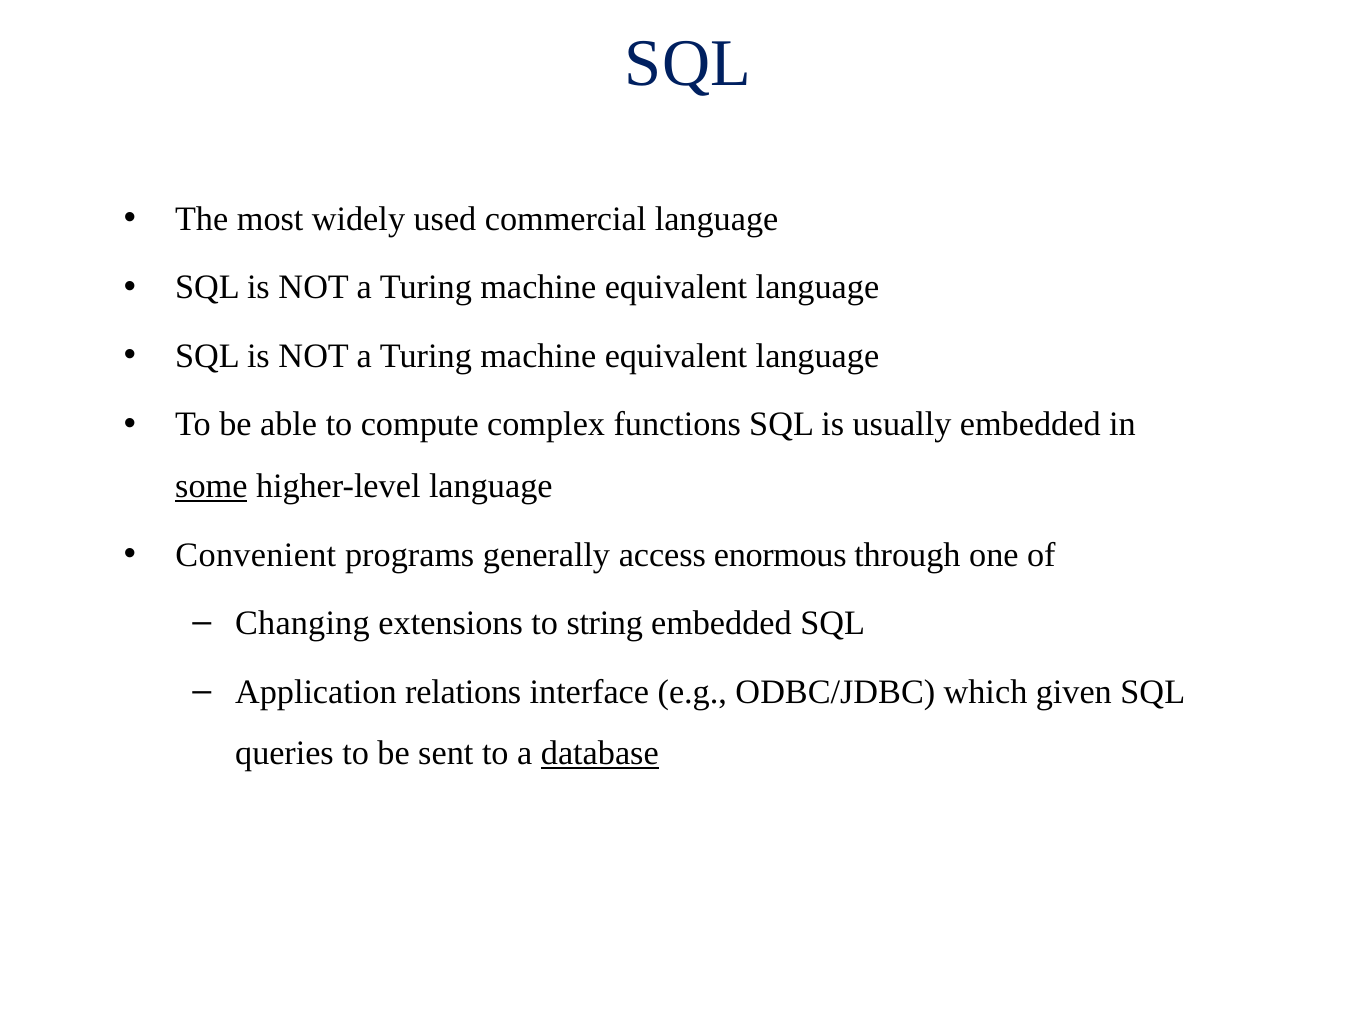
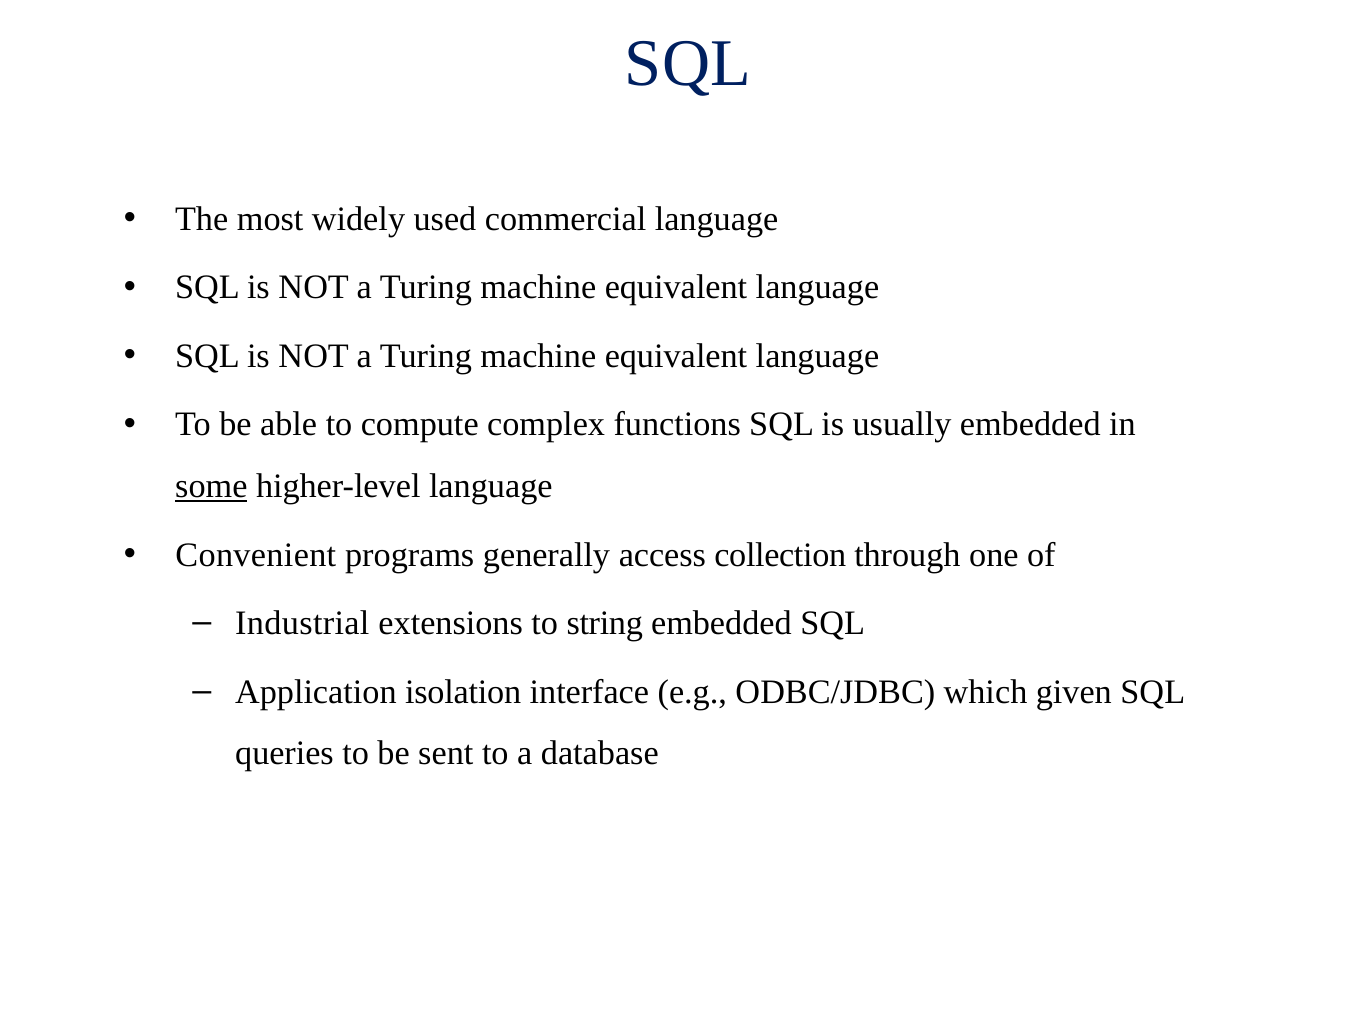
enormous: enormous -> collection
Changing: Changing -> Industrial
relations: relations -> isolation
database underline: present -> none
